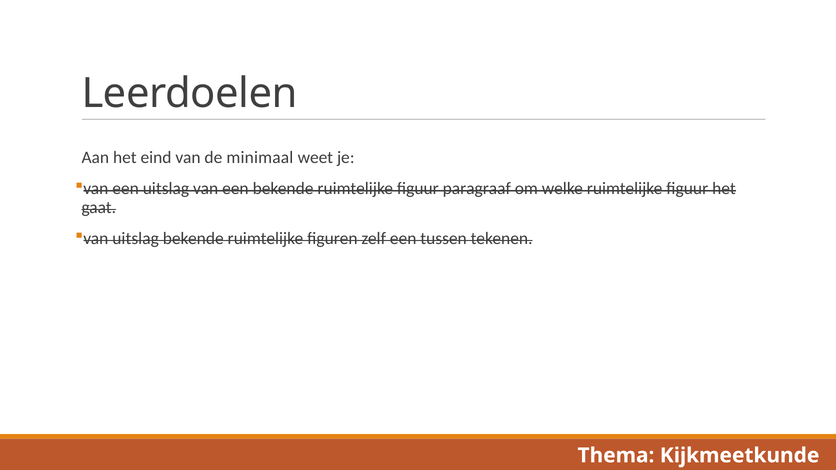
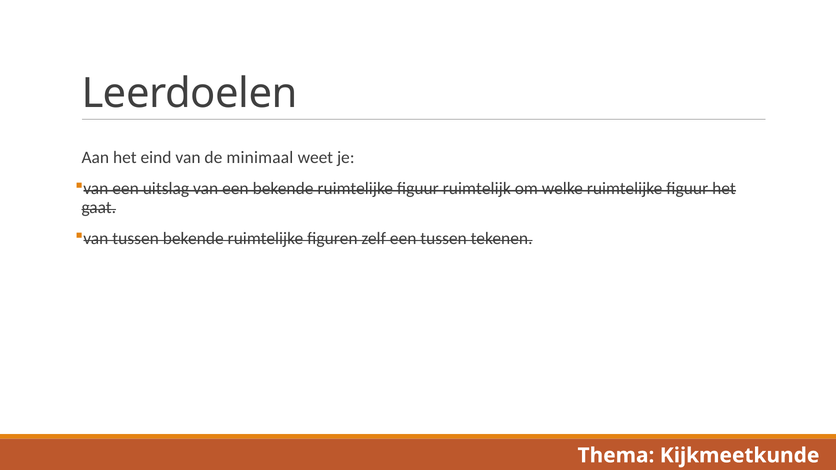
paragraaf: paragraaf -> ruimtelijk
van uitslag: uitslag -> tussen
